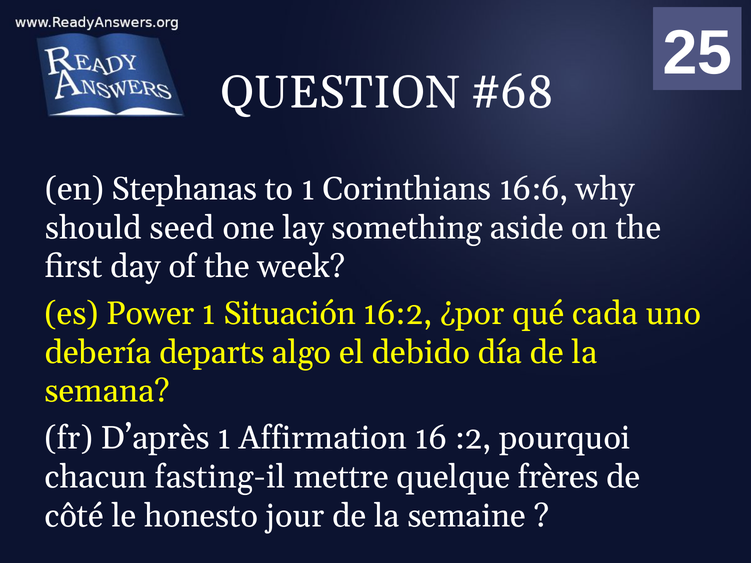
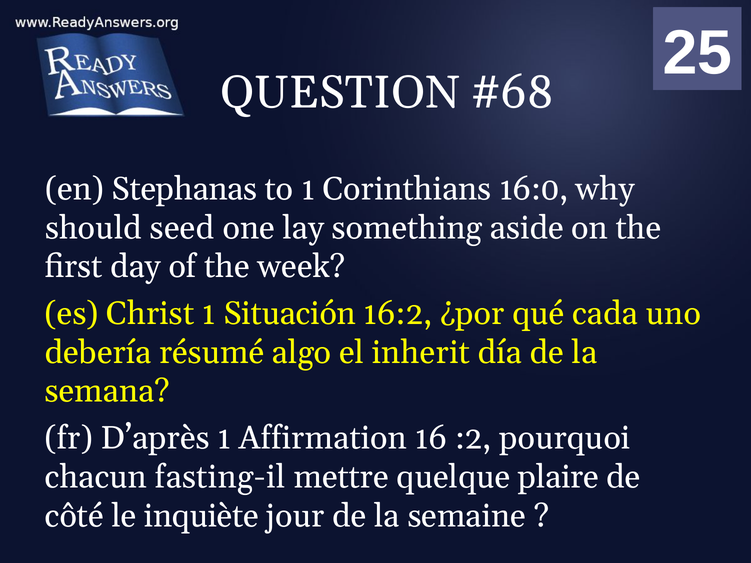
16:6: 16:6 -> 16:0
Power: Power -> Christ
departs: departs -> résumé
debido: debido -> inherit
frères: frères -> plaire
honesto: honesto -> inquiète
